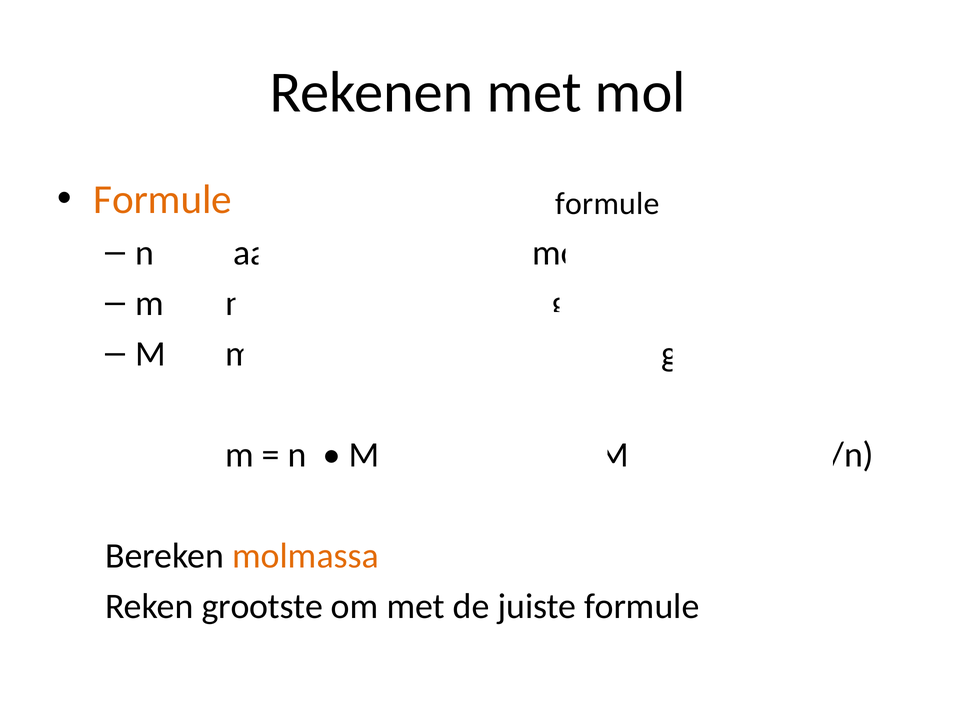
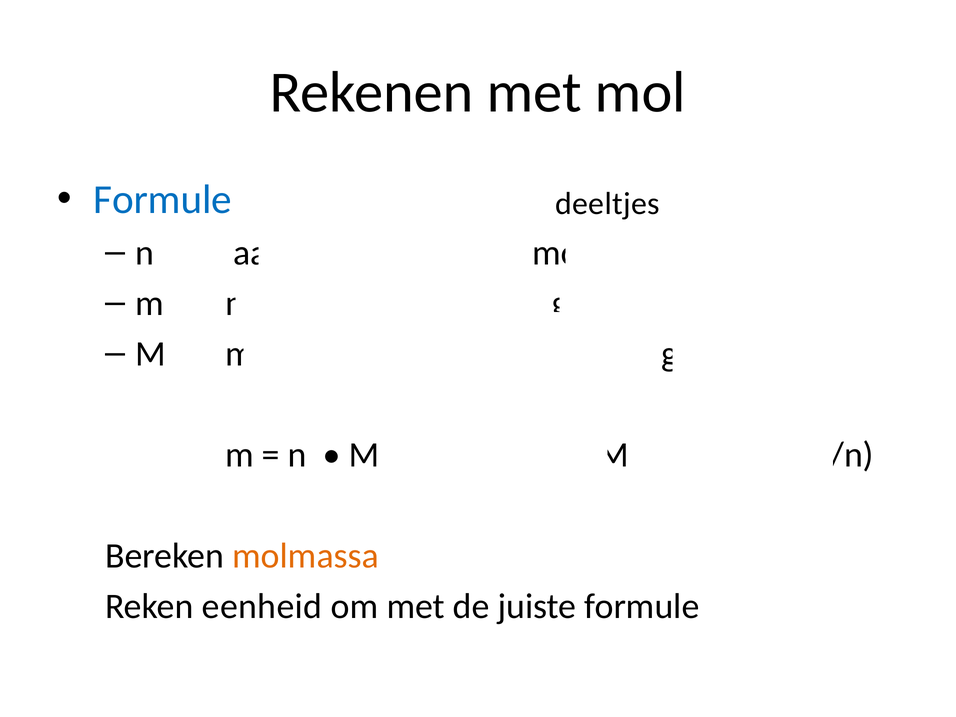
Formule at (163, 200) colour: orange -> blue
formule at (607, 204): formule -> deeltjes
grootste: grootste -> eenheid
